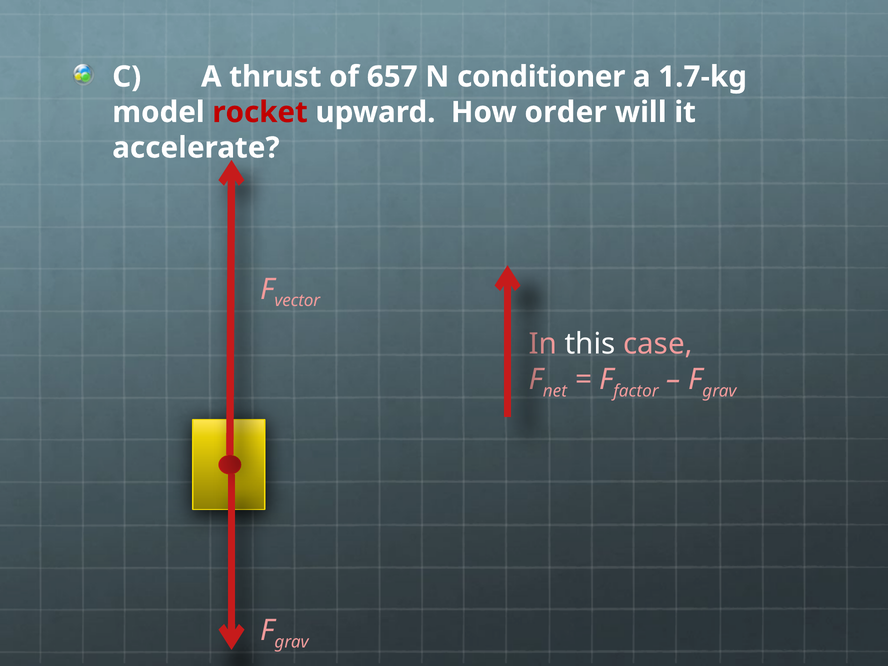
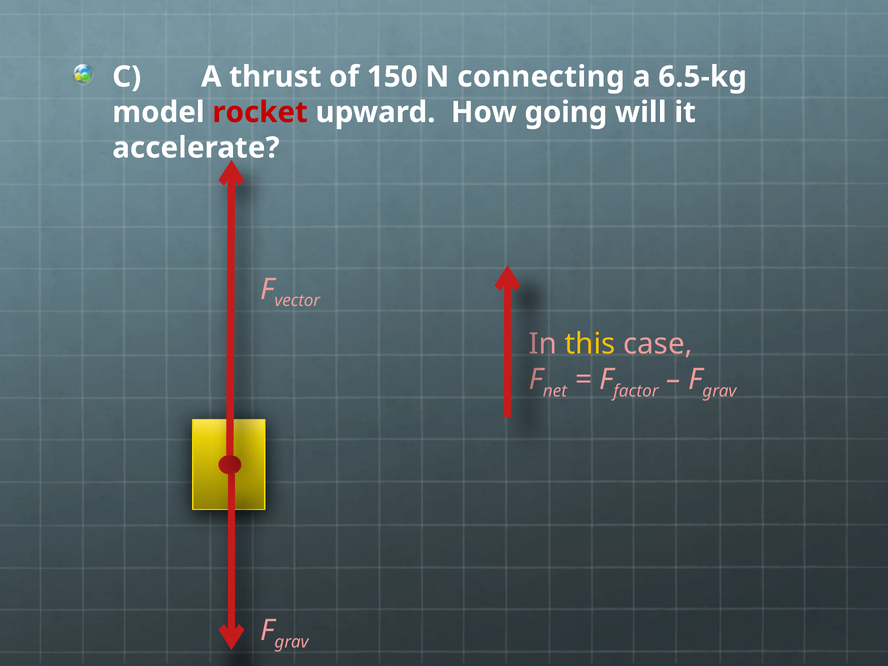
657: 657 -> 150
conditioner: conditioner -> connecting
1.7-kg: 1.7-kg -> 6.5-kg
order: order -> going
this colour: white -> yellow
